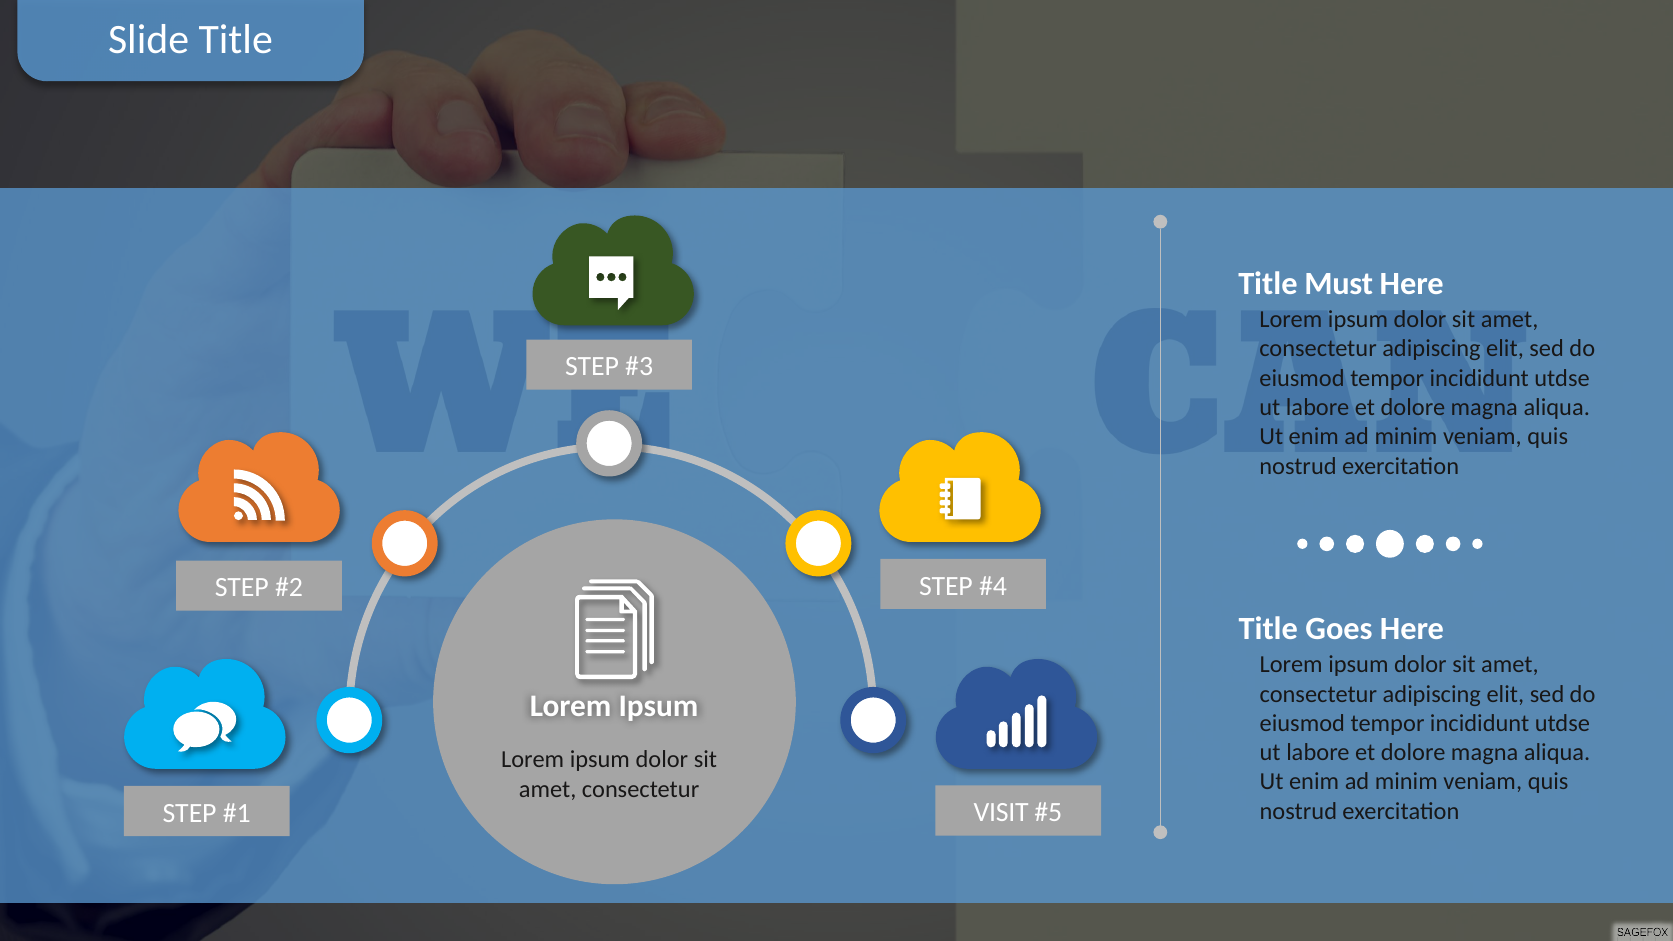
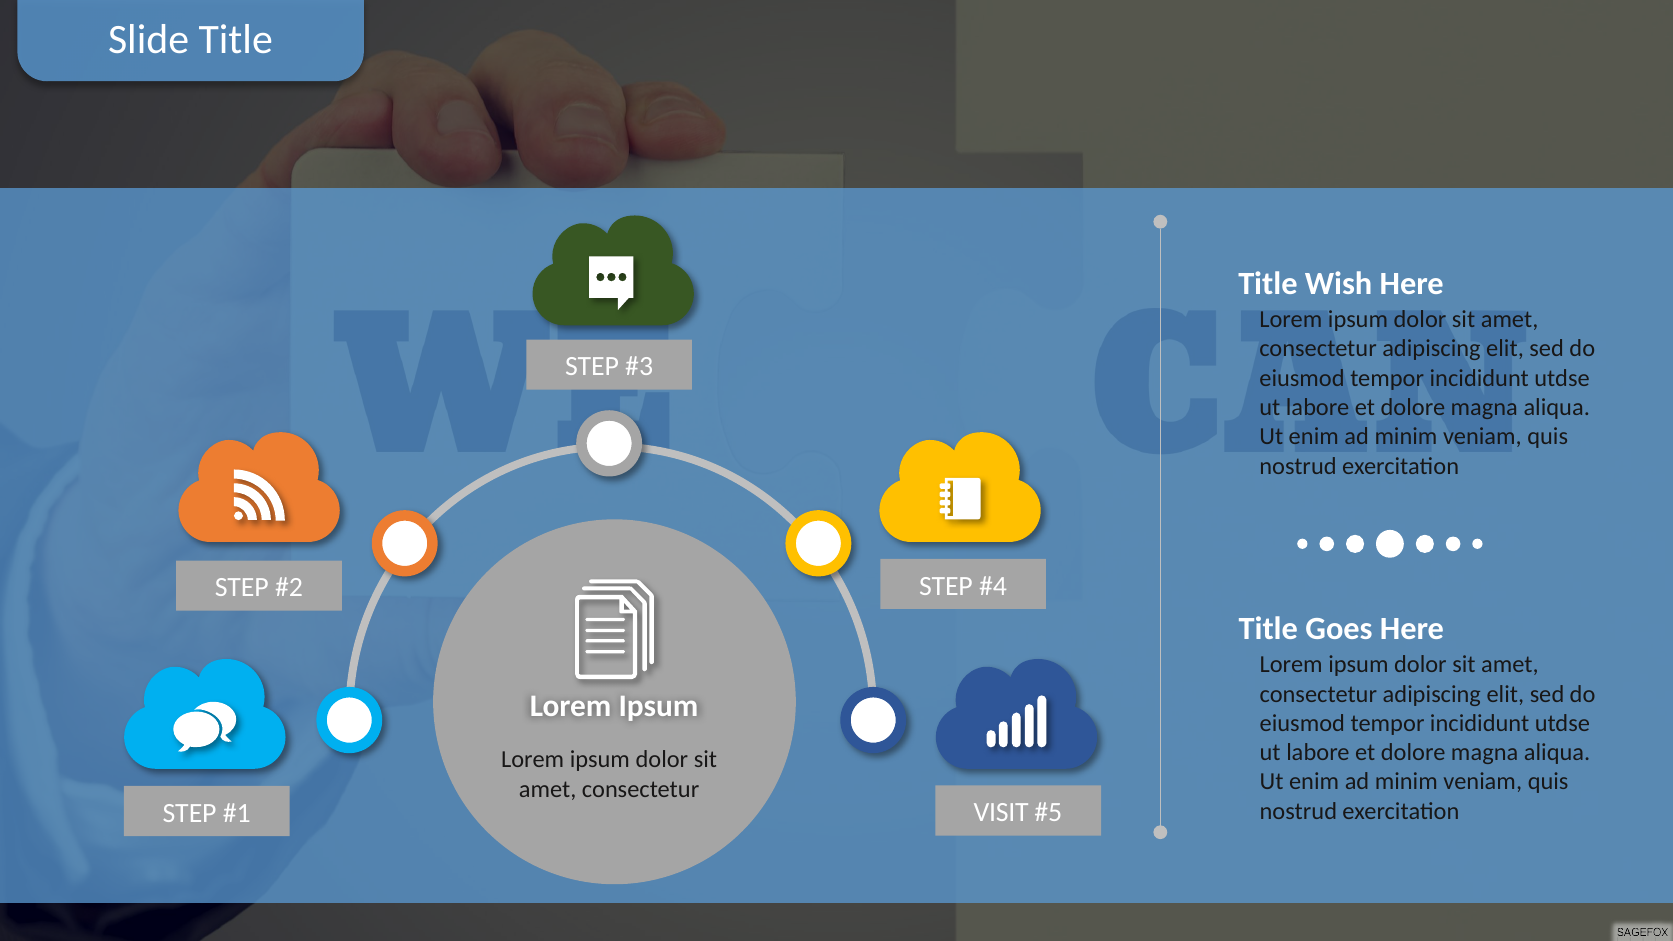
Must: Must -> Wish
